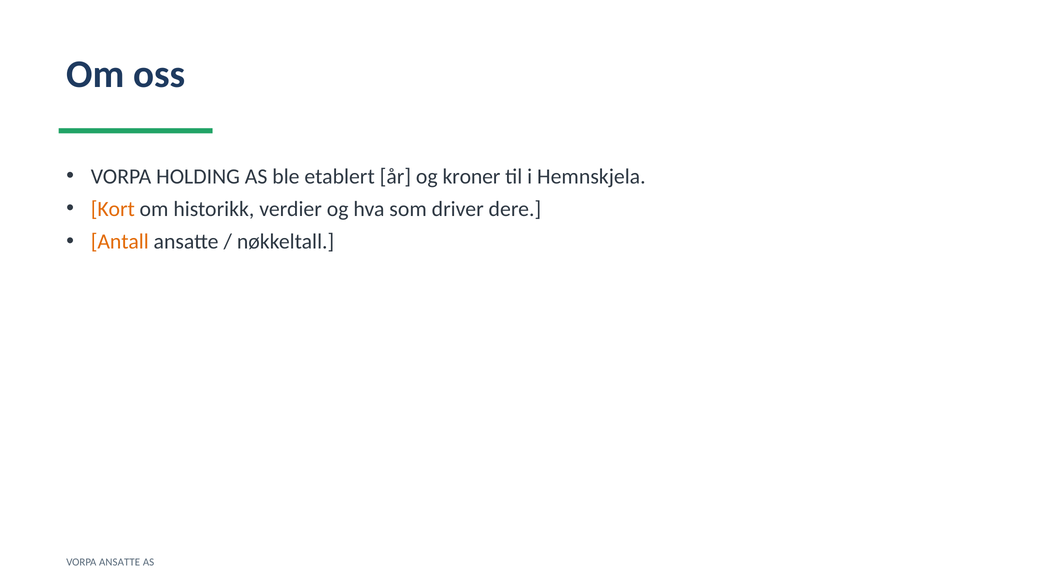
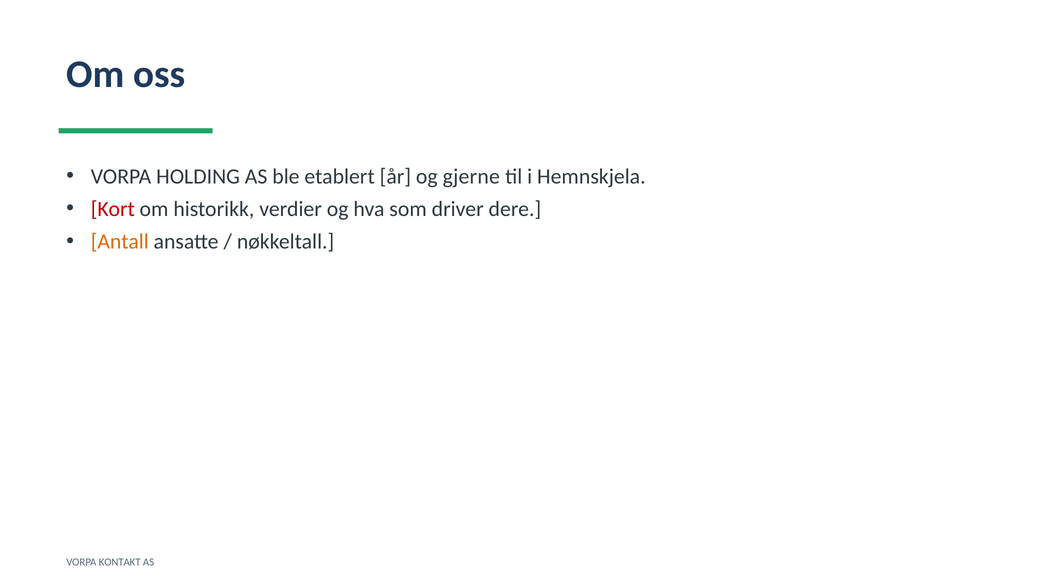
kroner: kroner -> gjerne
Kort colour: orange -> red
VORPA ANSATTE: ANSATTE -> KONTAKT
